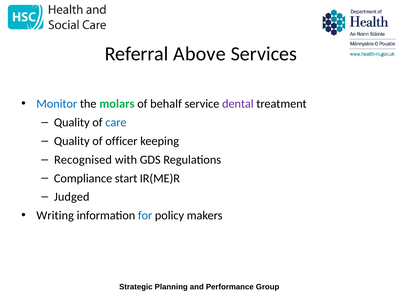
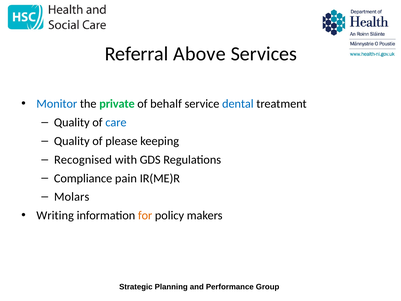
molars: molars -> private
dental colour: purple -> blue
officer: officer -> please
start: start -> pain
Judged: Judged -> Molars
for colour: blue -> orange
